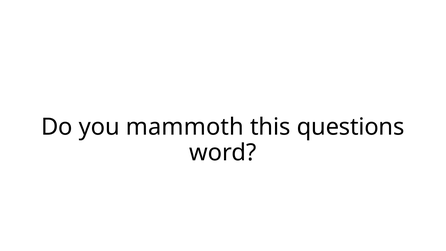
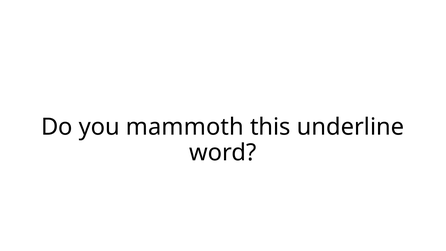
questions: questions -> underline
